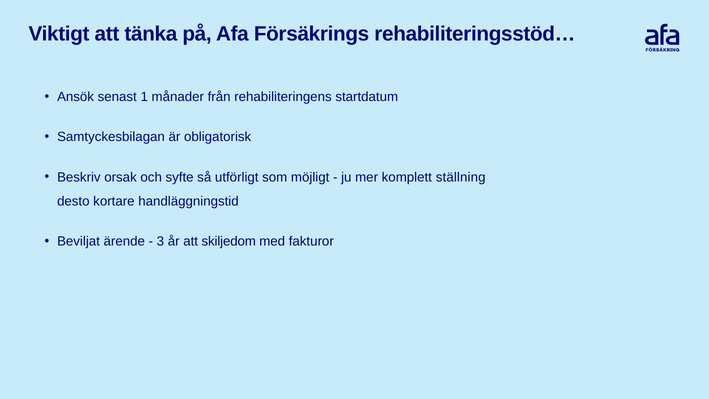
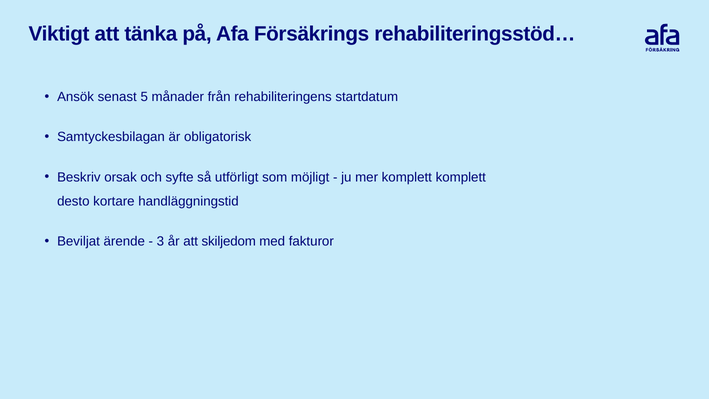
1: 1 -> 5
komplett ställning: ställning -> komplett
